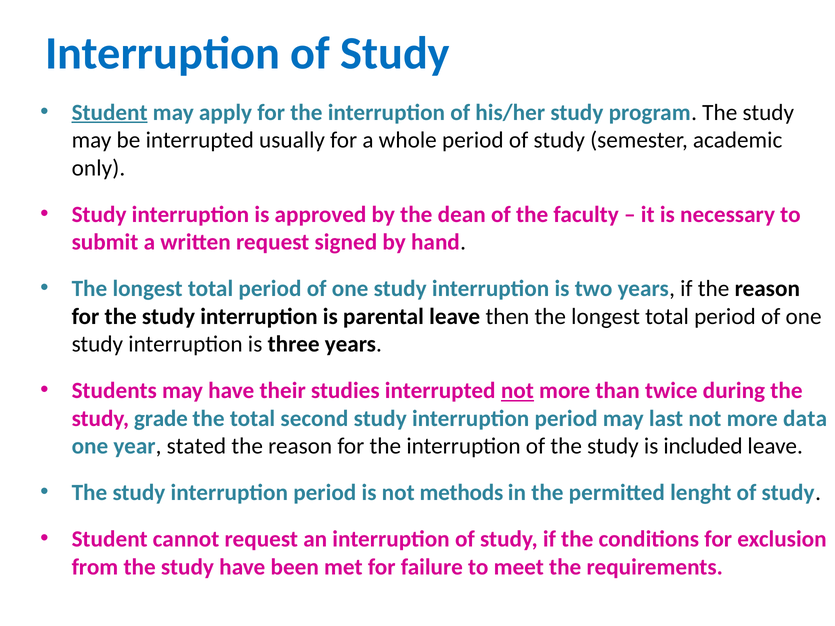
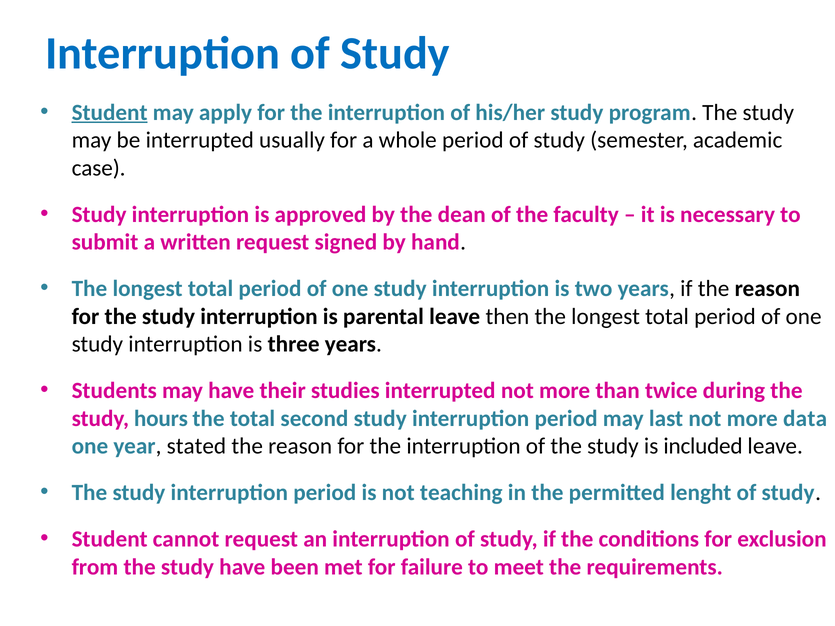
only: only -> case
not at (517, 391) underline: present -> none
grade: grade -> hours
methods: methods -> teaching
